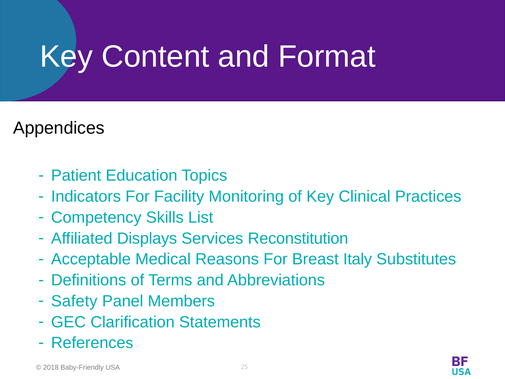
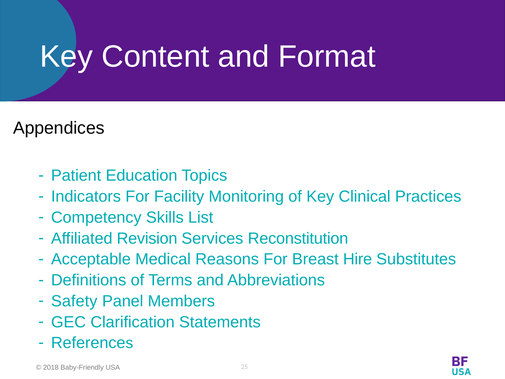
Displays: Displays -> Revision
Italy: Italy -> Hire
